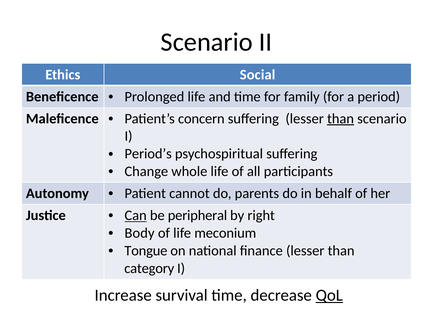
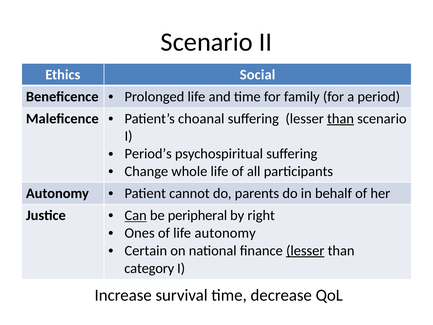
concern: concern -> choanal
Body: Body -> Ones
life meconium: meconium -> autonomy
Tongue: Tongue -> Certain
lesser at (305, 250) underline: none -> present
QoL underline: present -> none
